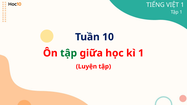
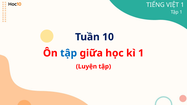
tập at (69, 53) colour: green -> blue
